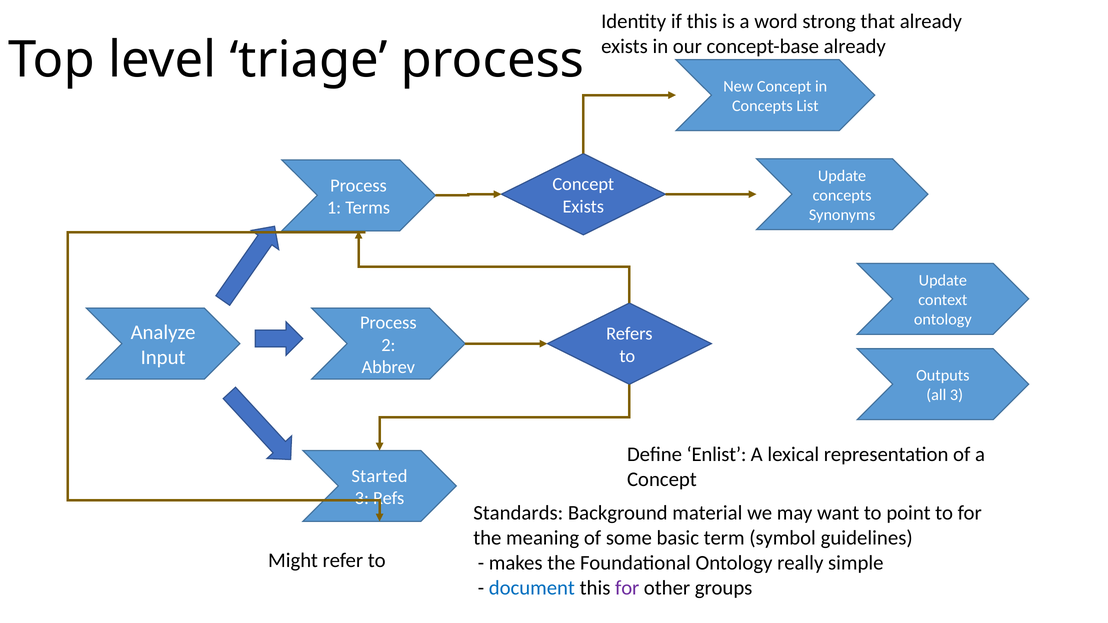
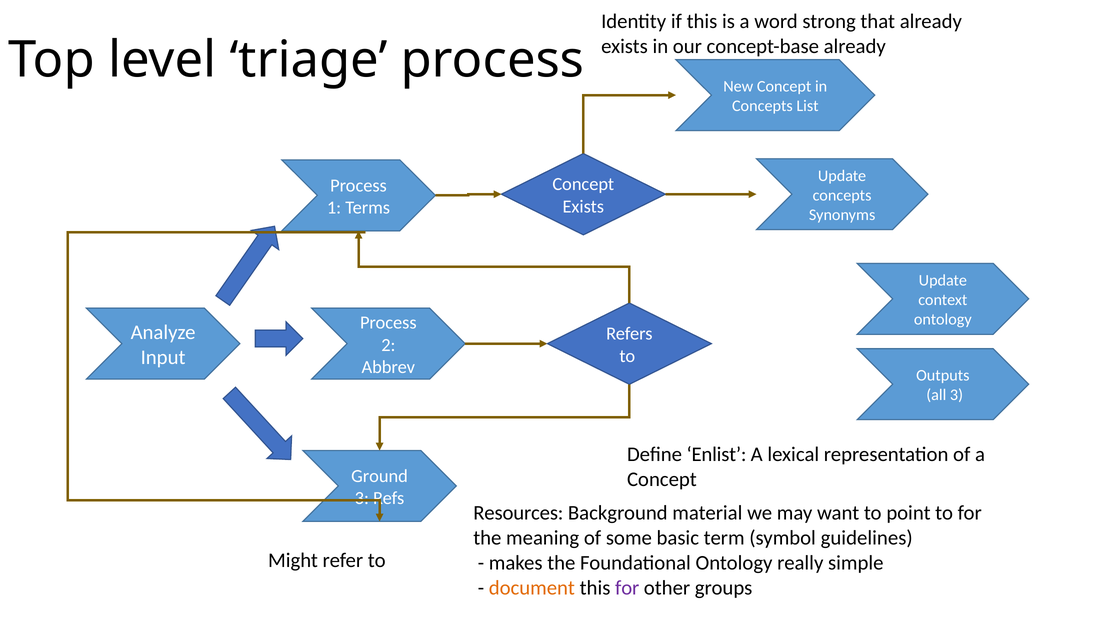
Started: Started -> Ground
Standards: Standards -> Resources
document colour: blue -> orange
